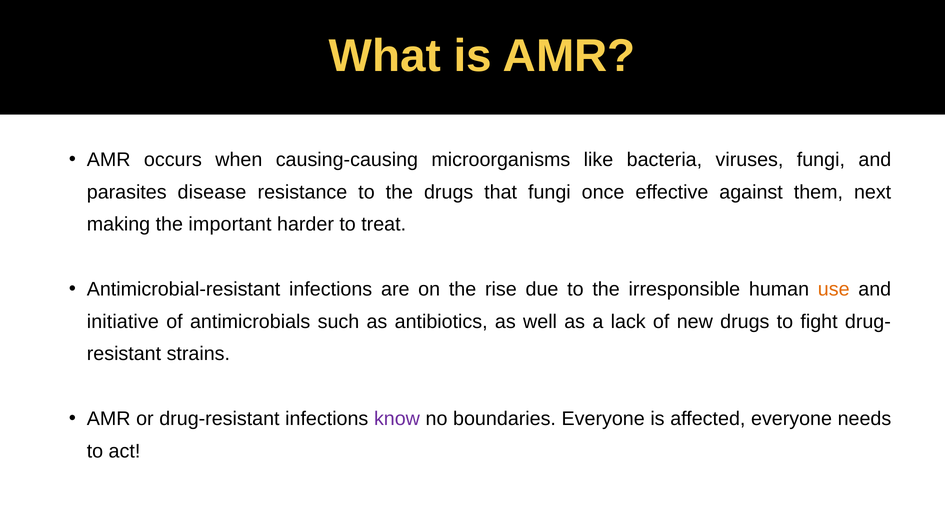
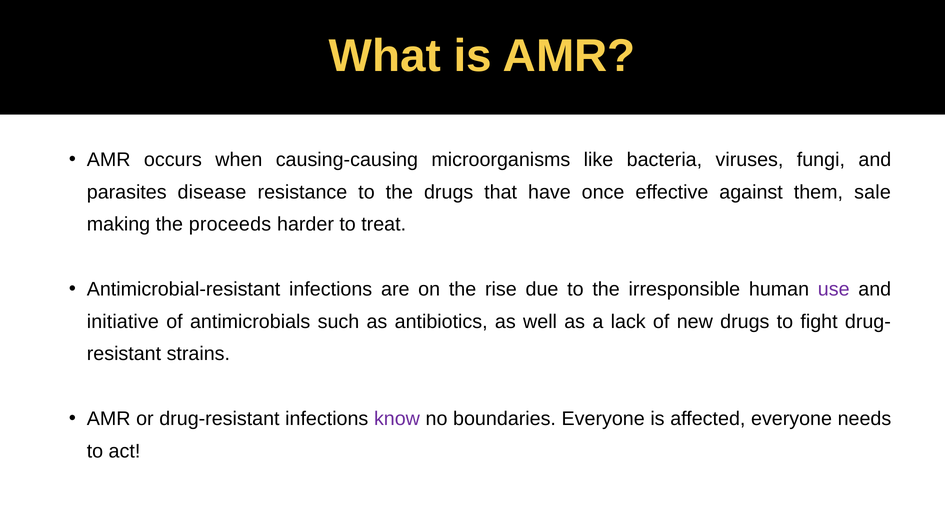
that fungi: fungi -> have
next: next -> sale
important: important -> proceeds
use colour: orange -> purple
